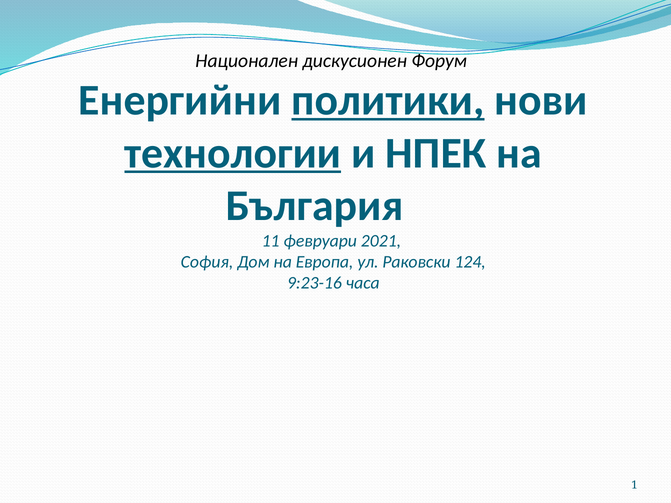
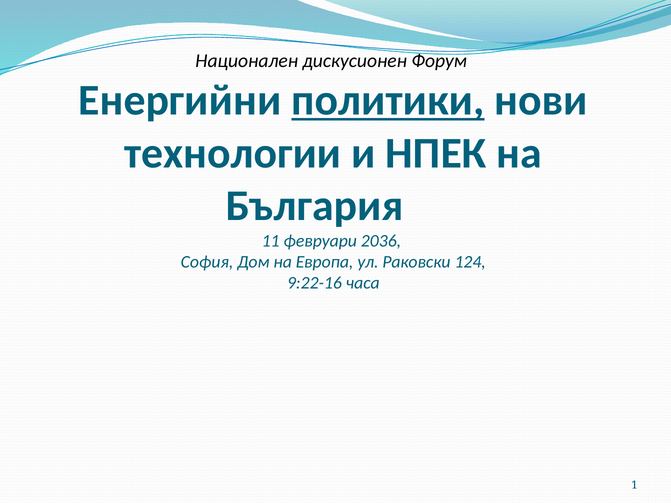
технологии underline: present -> none
2021: 2021 -> 2036
9:23-16: 9:23-16 -> 9:22-16
